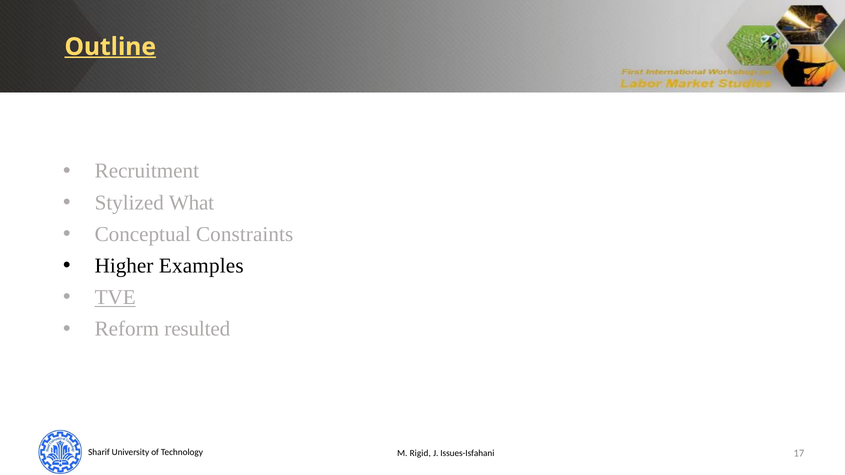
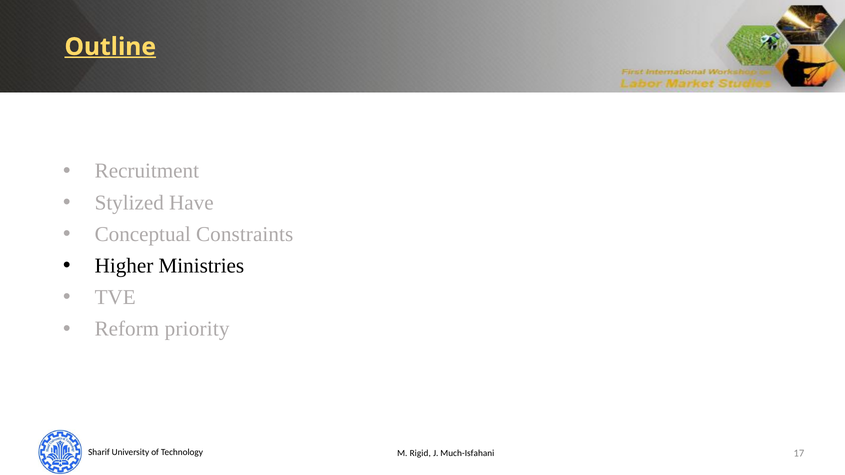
What: What -> Have
Examples: Examples -> Ministries
TVE underline: present -> none
resulted: resulted -> priority
Issues-Isfahani: Issues-Isfahani -> Much-Isfahani
